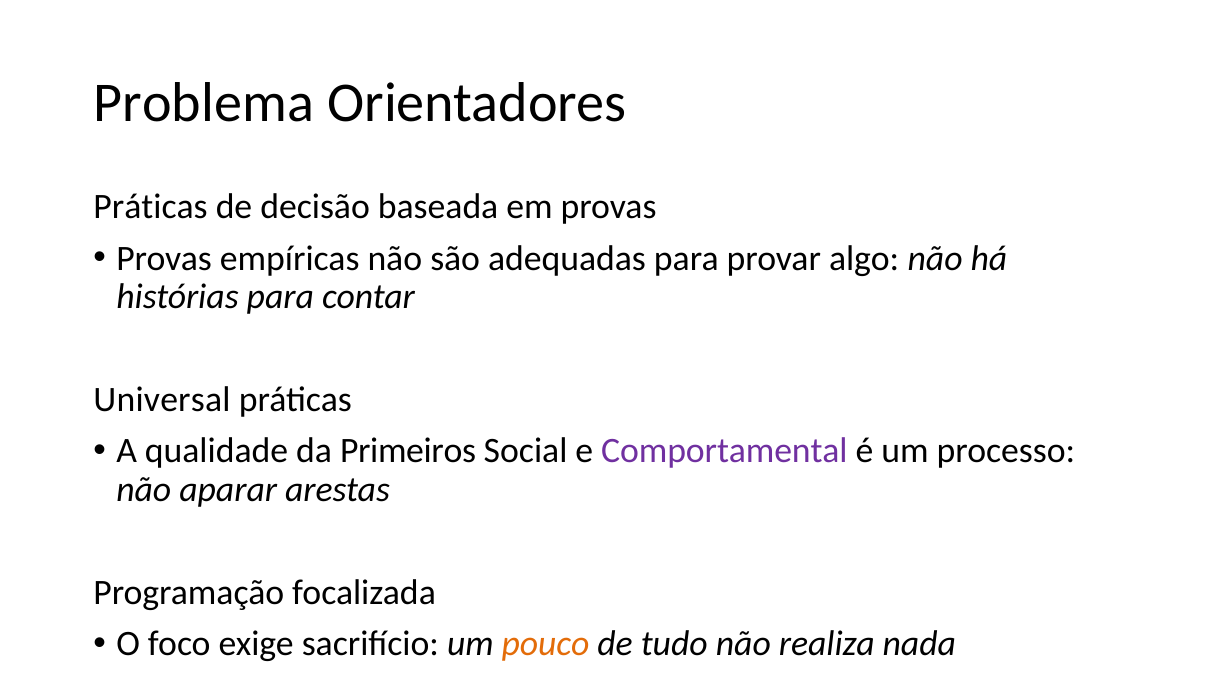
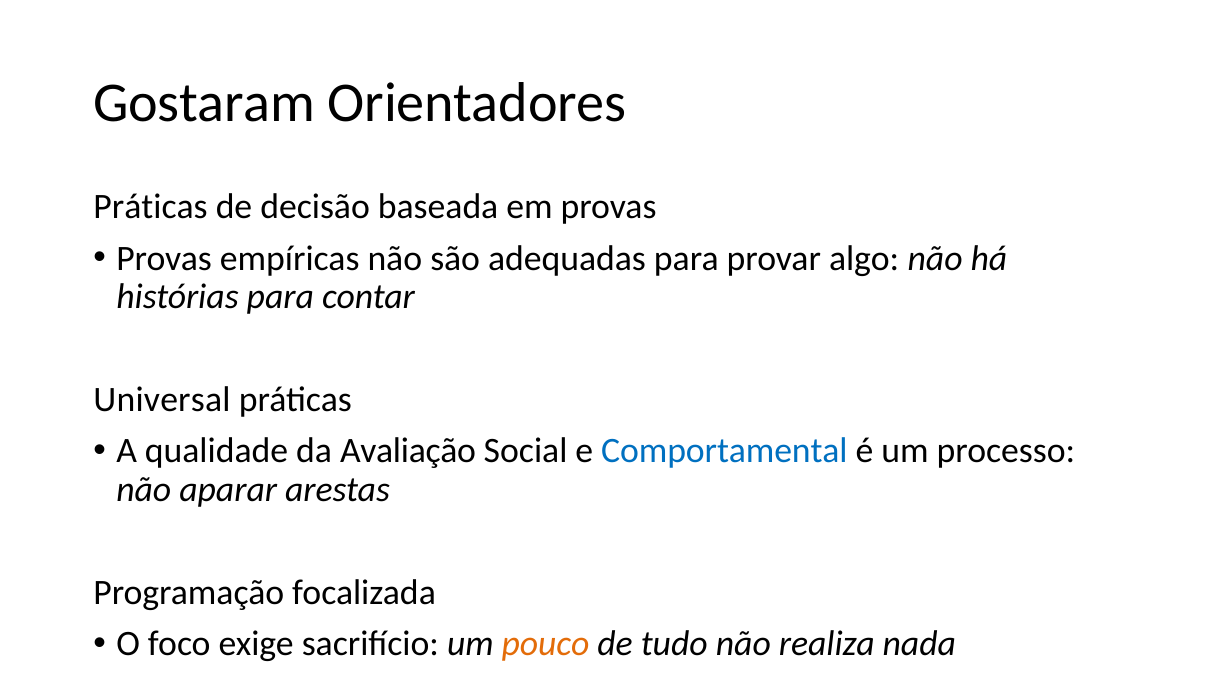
Problema: Problema -> Gostaram
Primeiros: Primeiros -> Avaliação
Comportamental colour: purple -> blue
